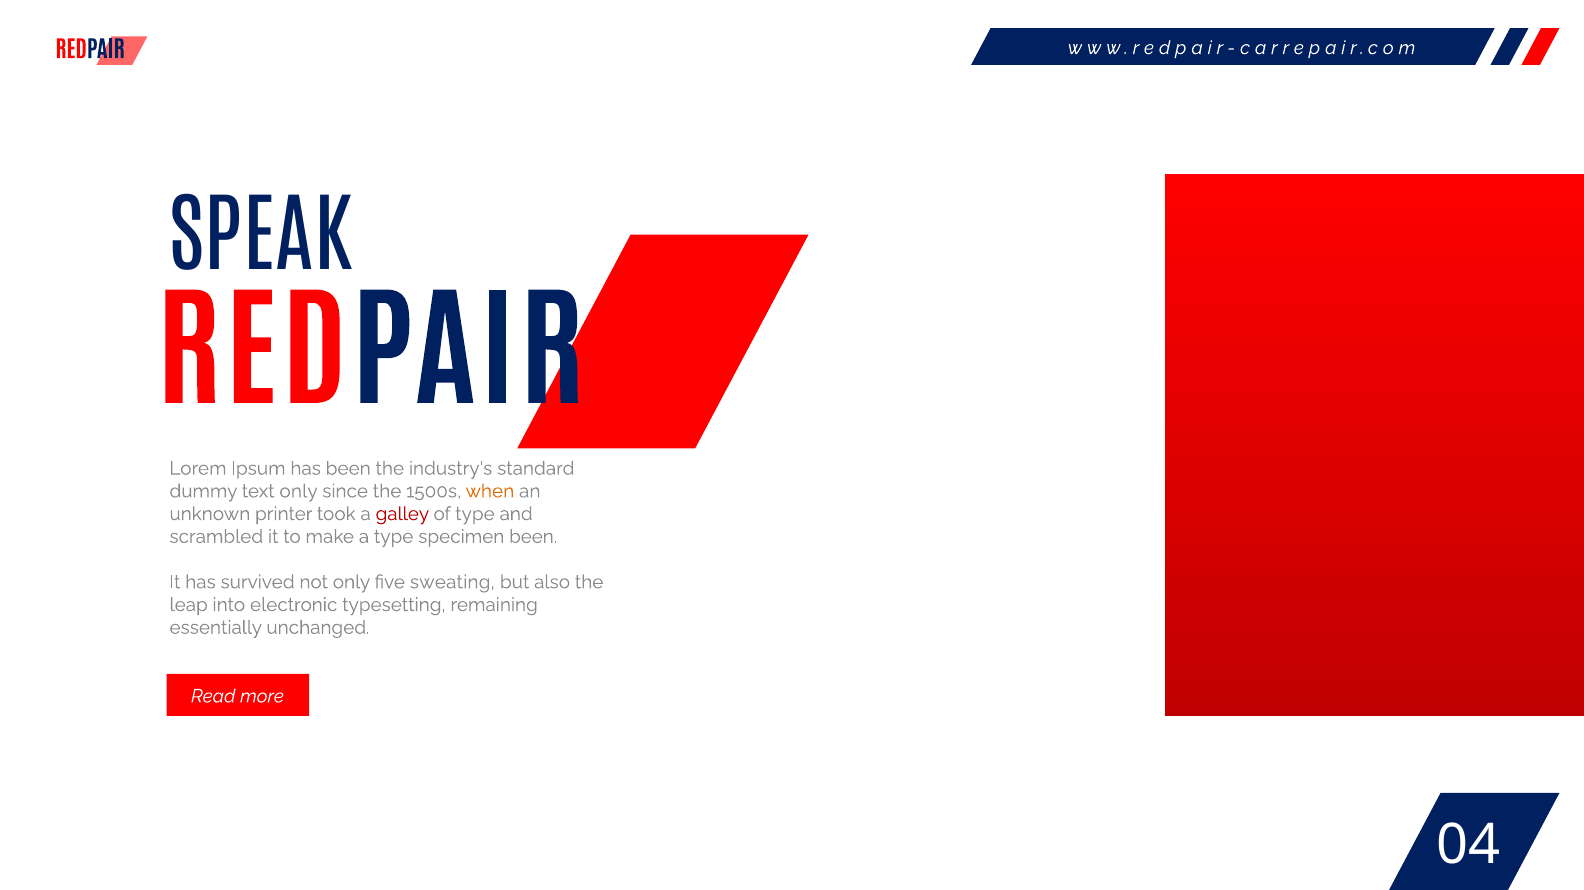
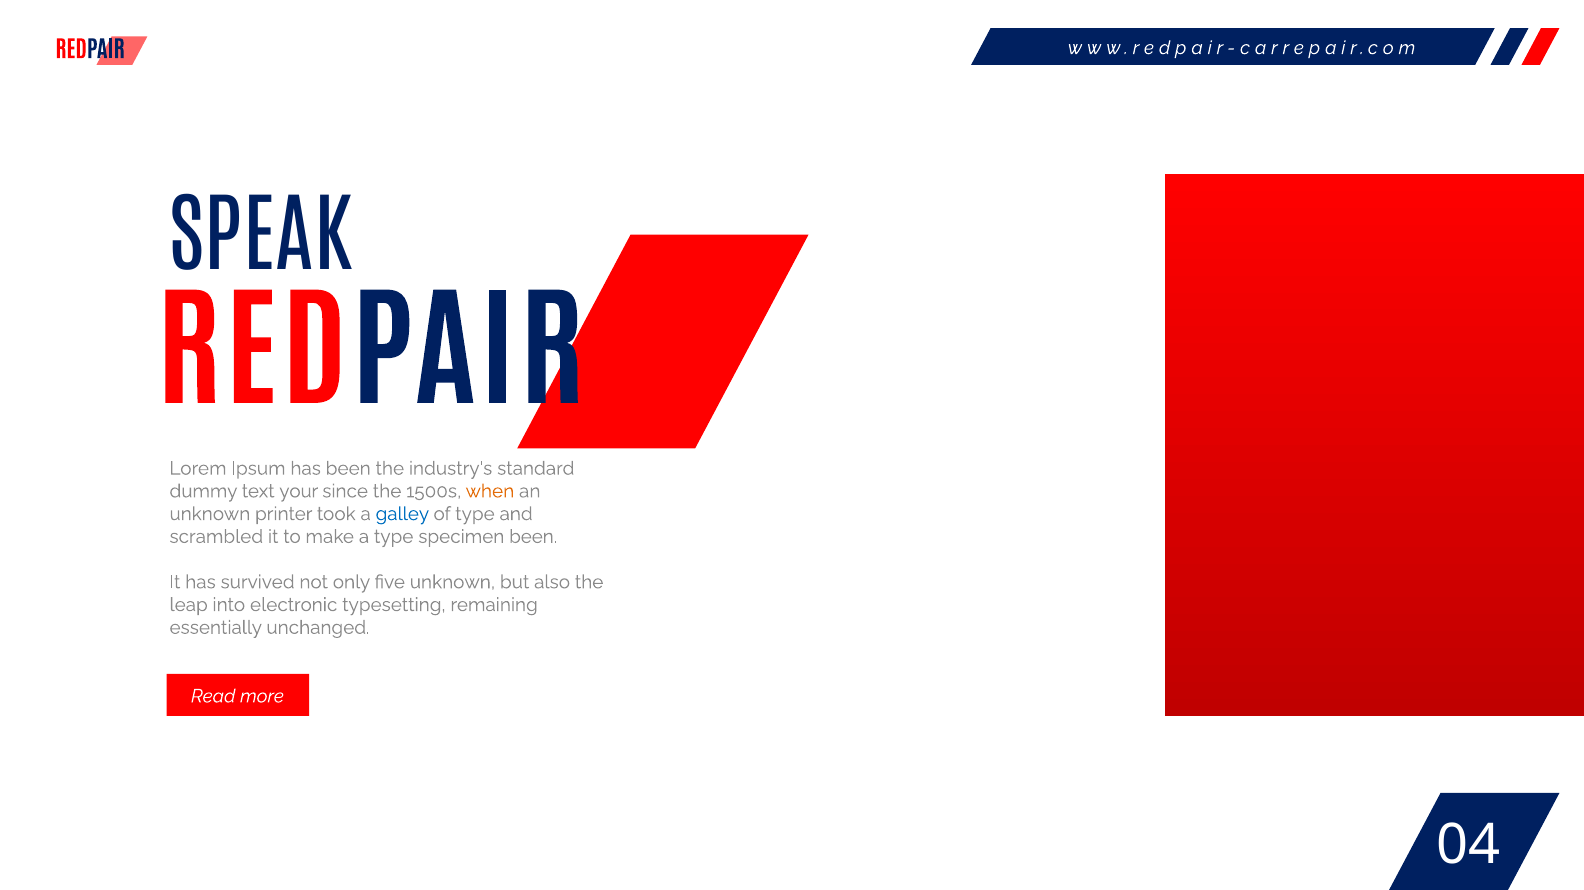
text only: only -> your
galley colour: red -> blue
five sweating: sweating -> unknown
